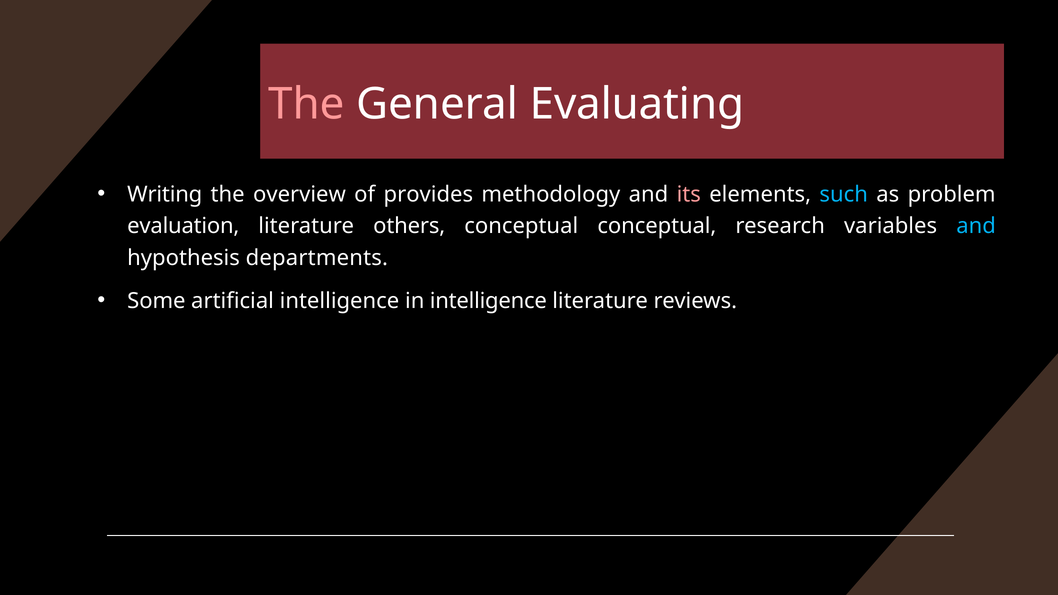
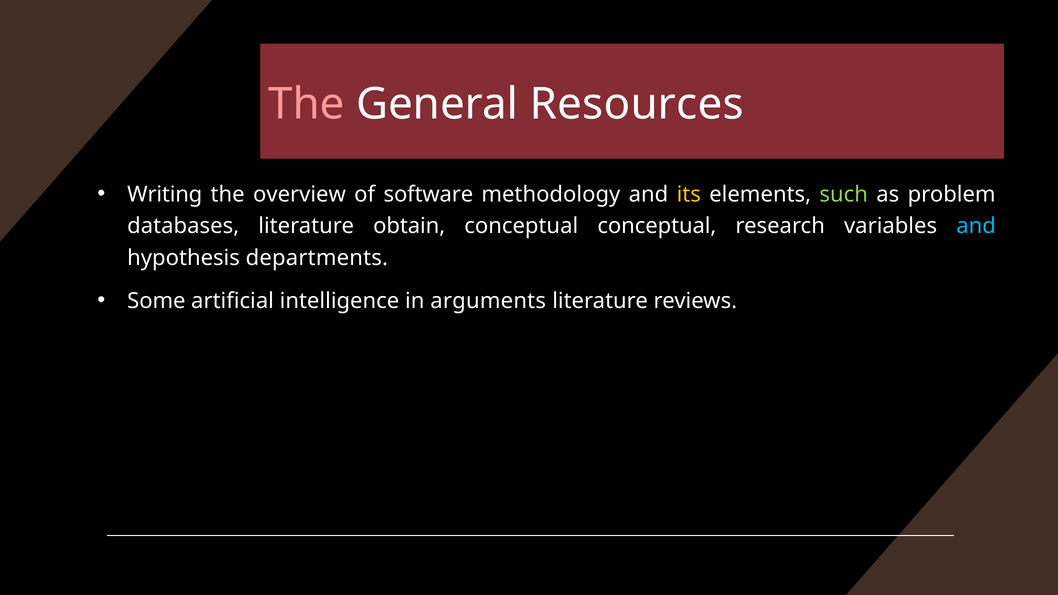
Evaluating: Evaluating -> Resources
provides: provides -> software
its colour: pink -> yellow
such colour: light blue -> light green
evaluation: evaluation -> databases
others: others -> obtain
in intelligence: intelligence -> arguments
